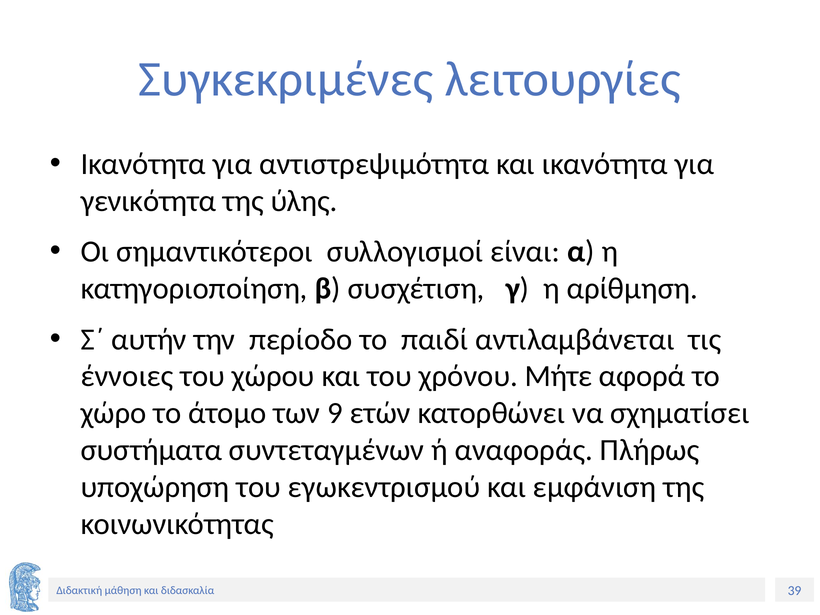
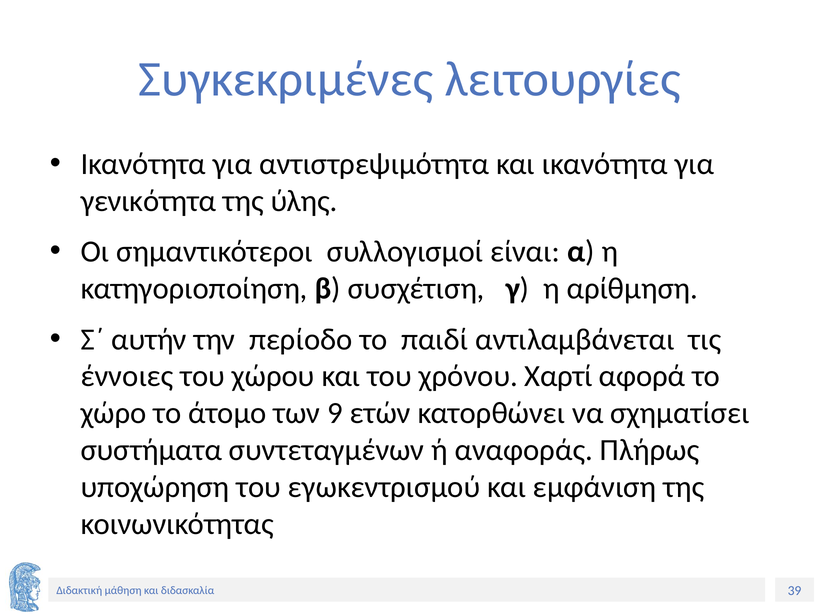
Μήτε: Μήτε -> Χαρτί
